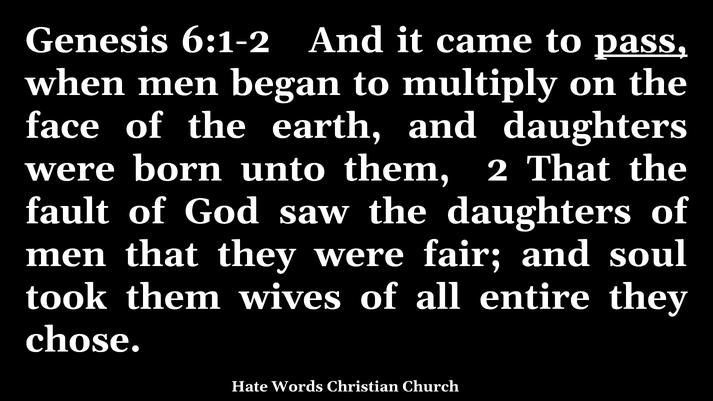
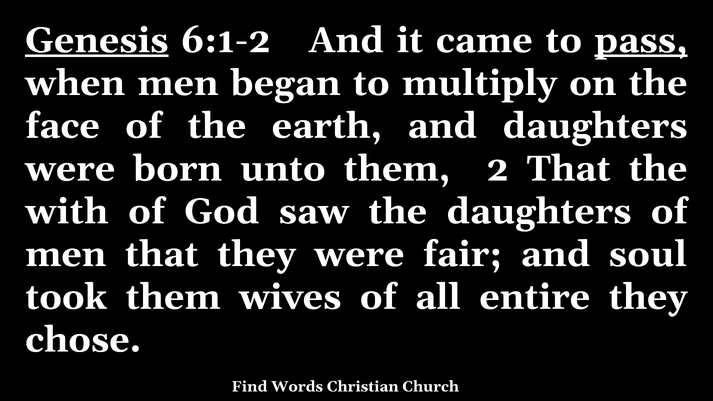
Genesis underline: none -> present
fault: fault -> with
Hate: Hate -> Find
